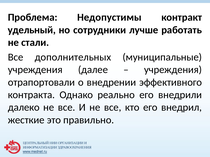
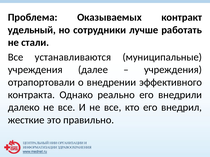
Недопустимы: Недопустимы -> Оказываемых
дополнительных: дополнительных -> устанавливаются
